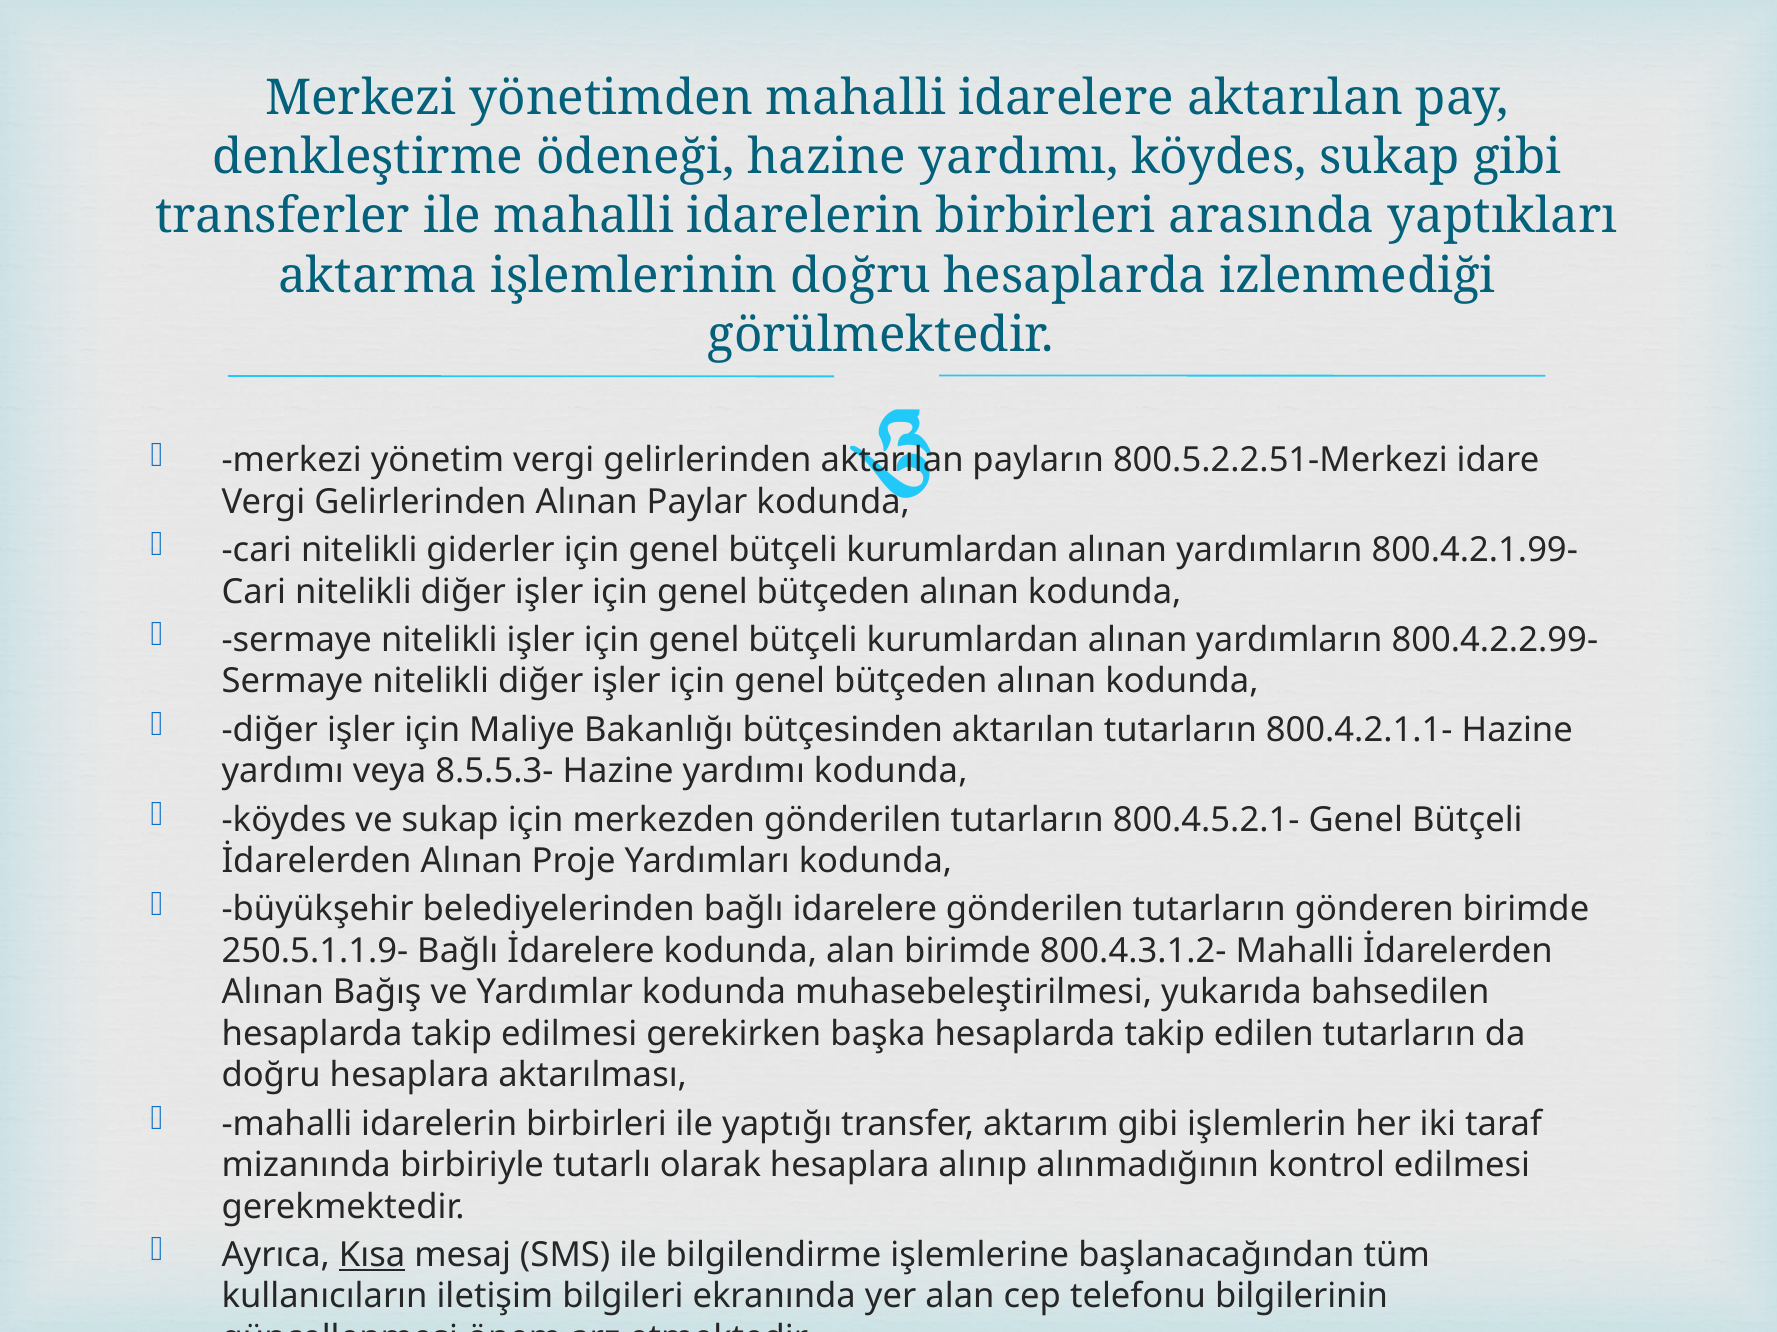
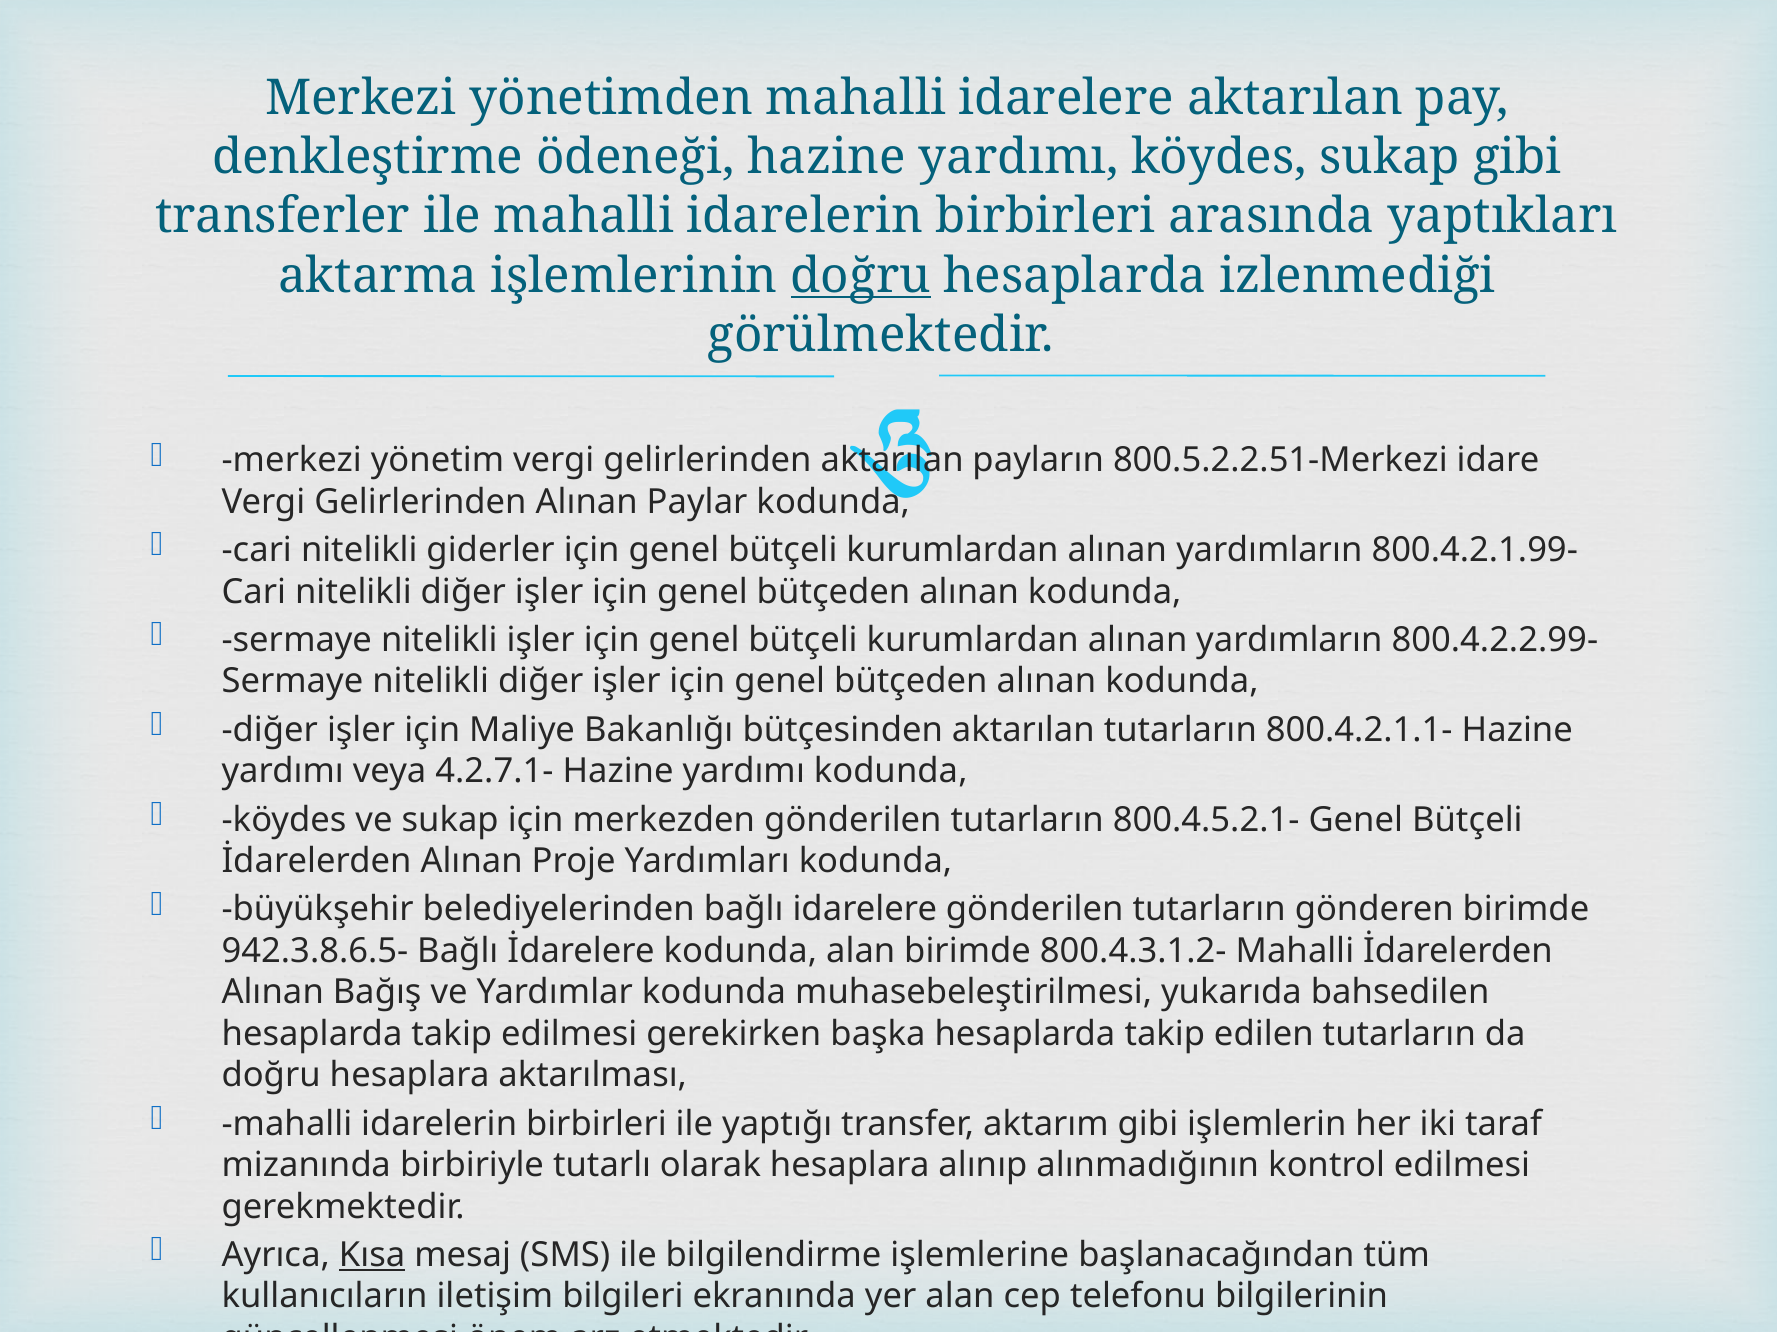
doğru at (861, 276) underline: none -> present
8.5.5.3-: 8.5.5.3- -> 4.2.7.1-
250.5.1.1.9-: 250.5.1.1.9- -> 942.3.8.6.5-
